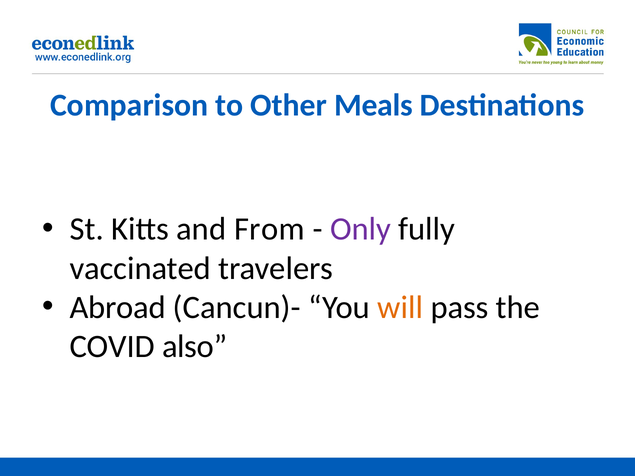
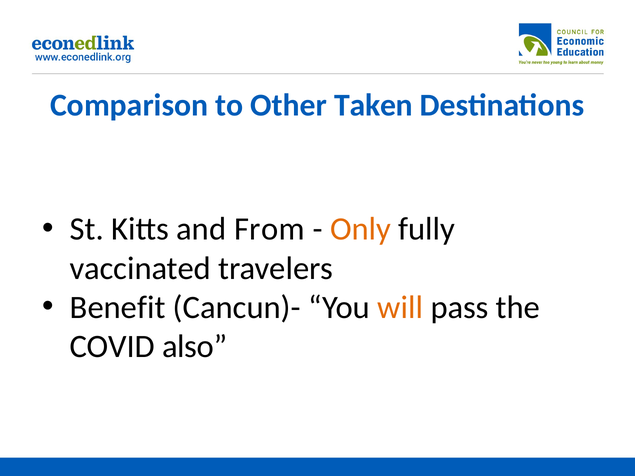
Meals: Meals -> Taken
Only colour: purple -> orange
Abroad: Abroad -> Benefit
